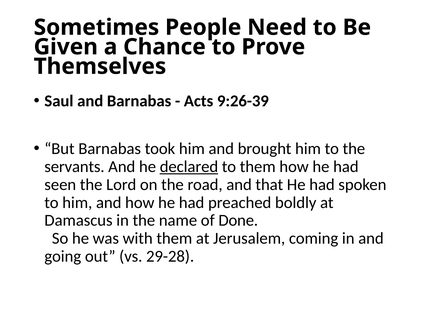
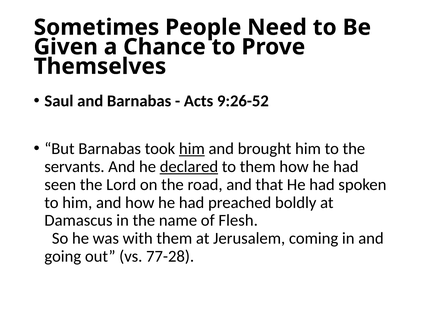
9:26-39: 9:26-39 -> 9:26-52
him at (192, 149) underline: none -> present
Done: Done -> Flesh
29-28: 29-28 -> 77-28
